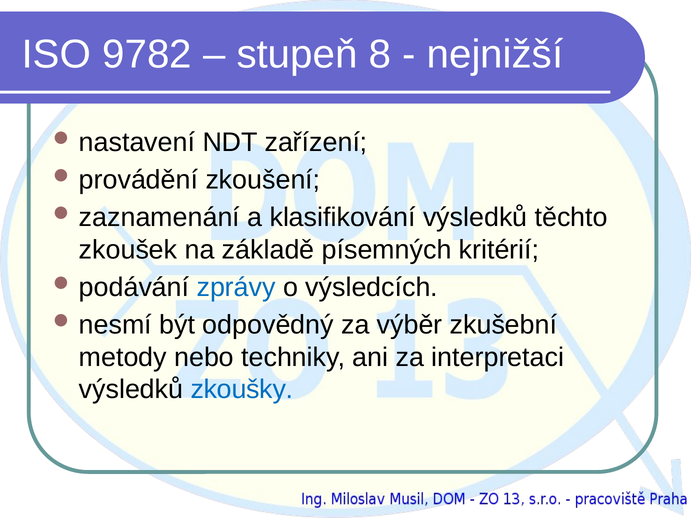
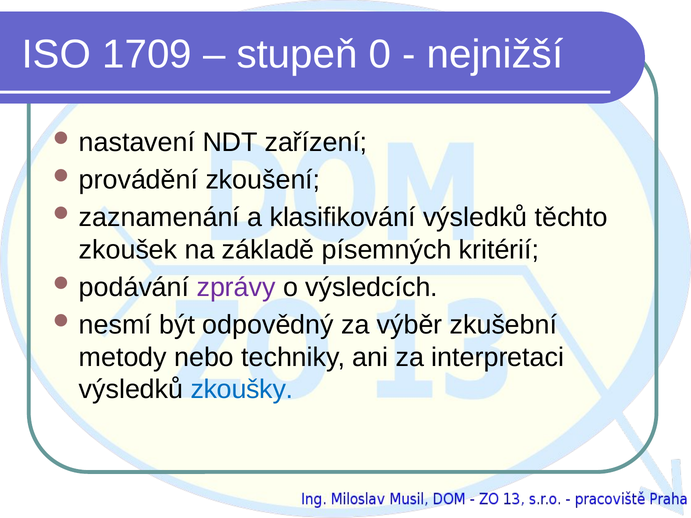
9782: 9782 -> 1709
8: 8 -> 0
zprávy colour: blue -> purple
